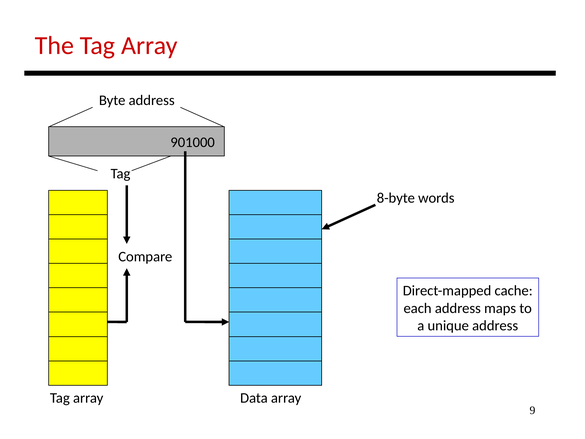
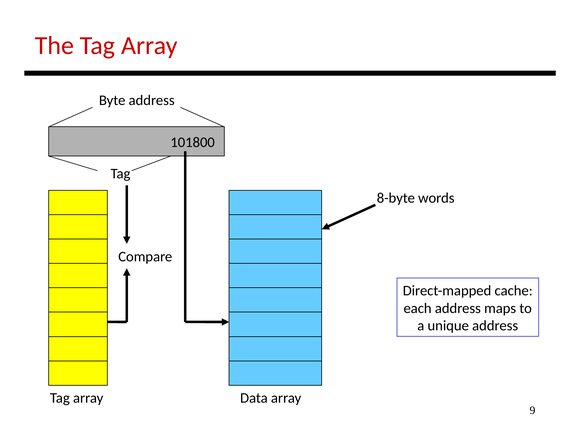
901000: 901000 -> 101800
